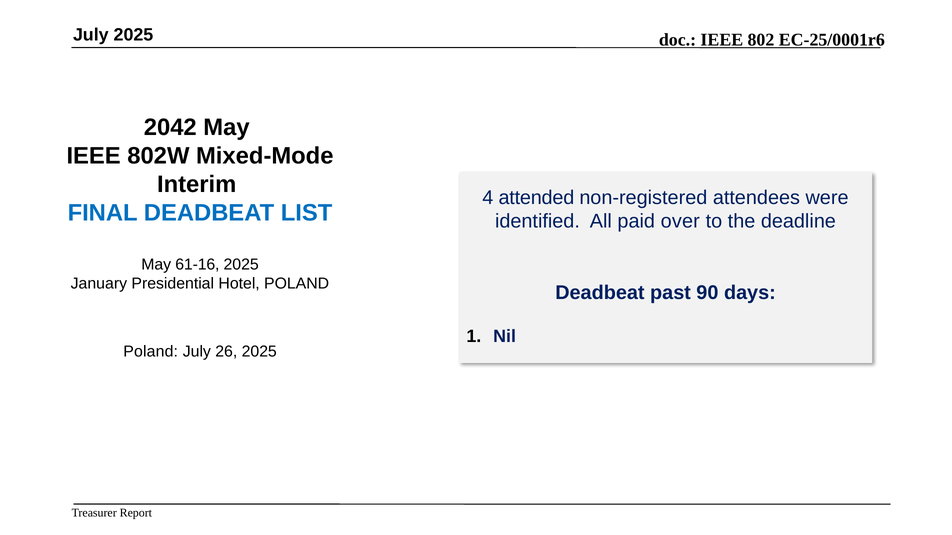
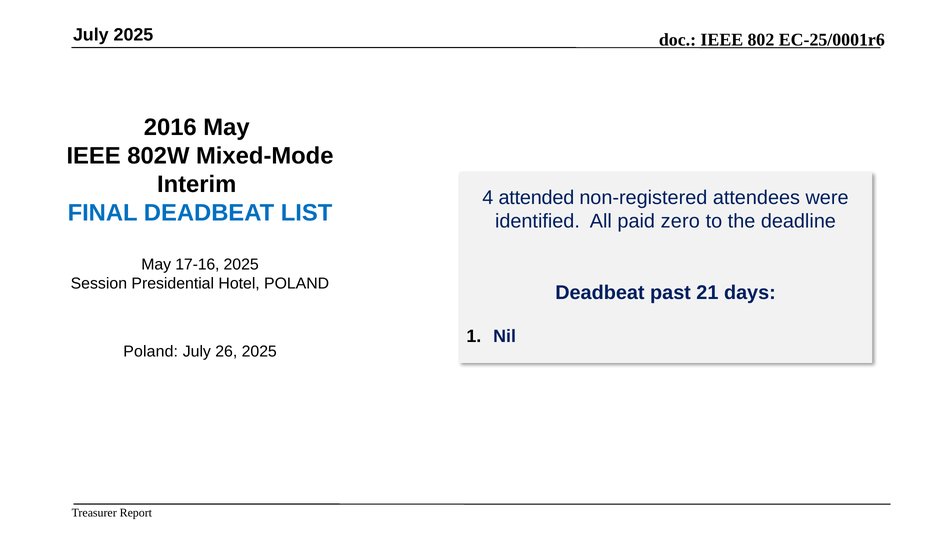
2042: 2042 -> 2016
over: over -> zero
61-16: 61-16 -> 17-16
January: January -> Session
90: 90 -> 21
